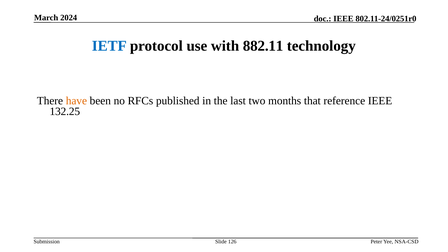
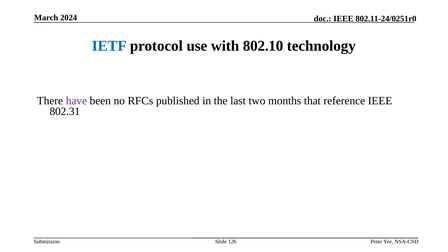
882.11: 882.11 -> 802.10
have colour: orange -> purple
132.25: 132.25 -> 802.31
